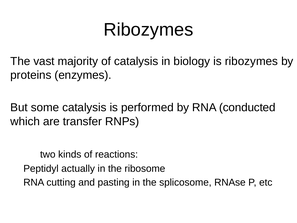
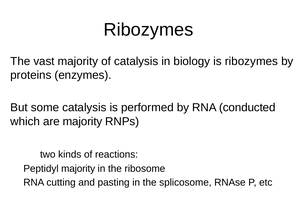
are transfer: transfer -> majority
Peptidyl actually: actually -> majority
